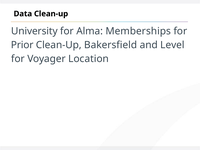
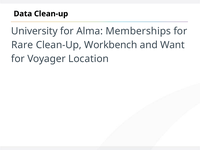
Prior: Prior -> Rare
Bakersfield: Bakersfield -> Workbench
Level: Level -> Want
